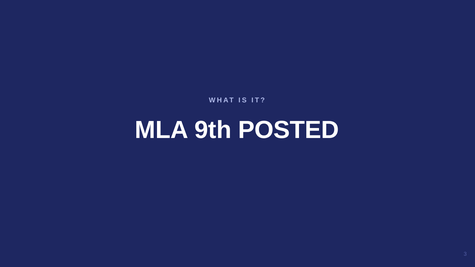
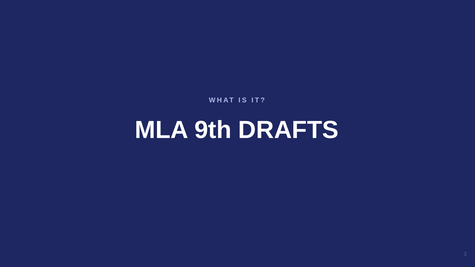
POSTED: POSTED -> DRAFTS
